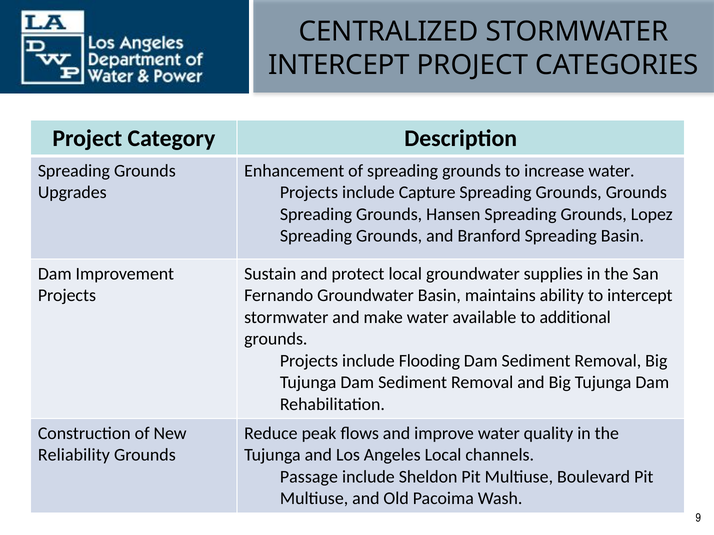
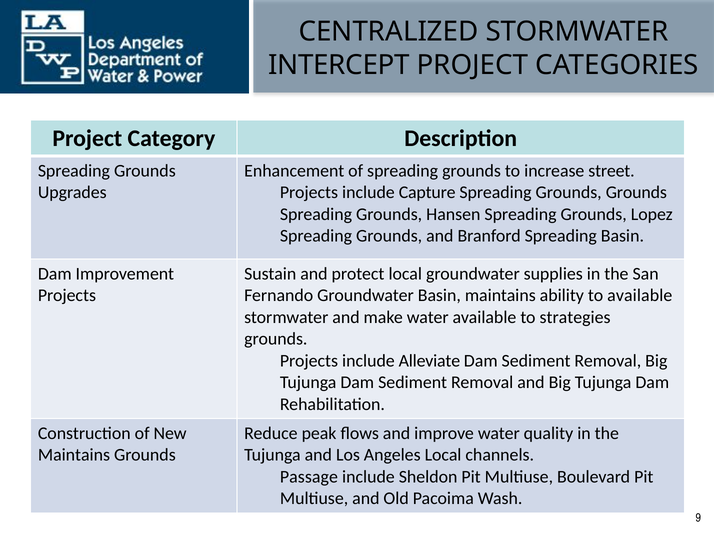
increase water: water -> street
to intercept: intercept -> available
additional: additional -> strategies
Flooding: Flooding -> Alleviate
Reliability at (74, 455): Reliability -> Maintains
